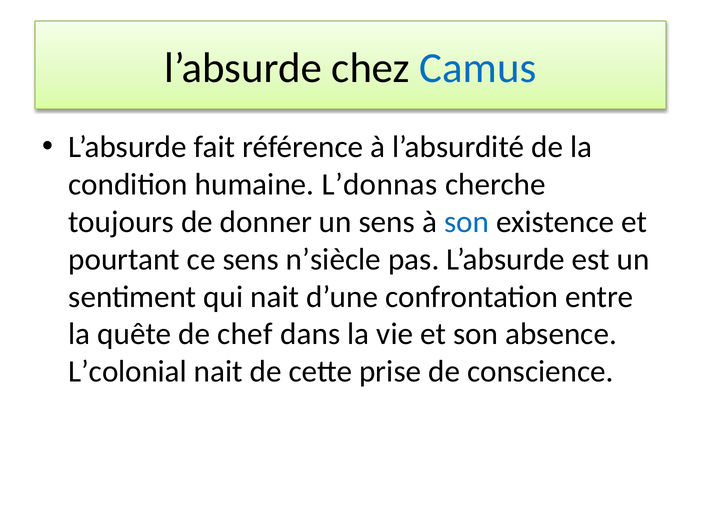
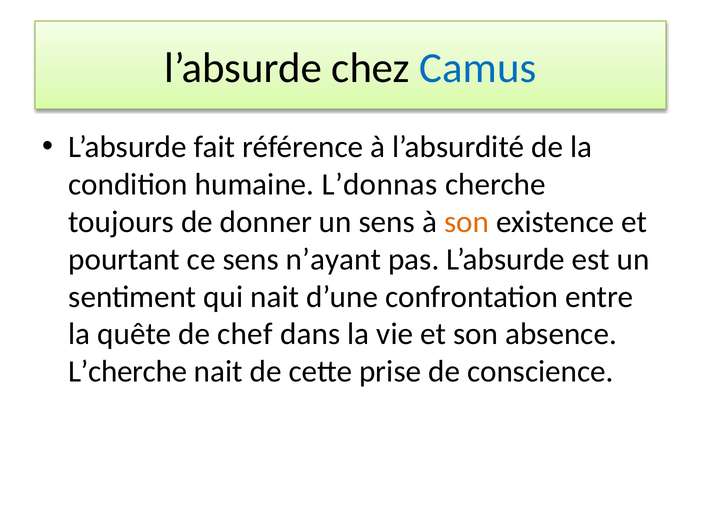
son at (467, 222) colour: blue -> orange
n’siècle: n’siècle -> n’ayant
L’colonial: L’colonial -> L’cherche
